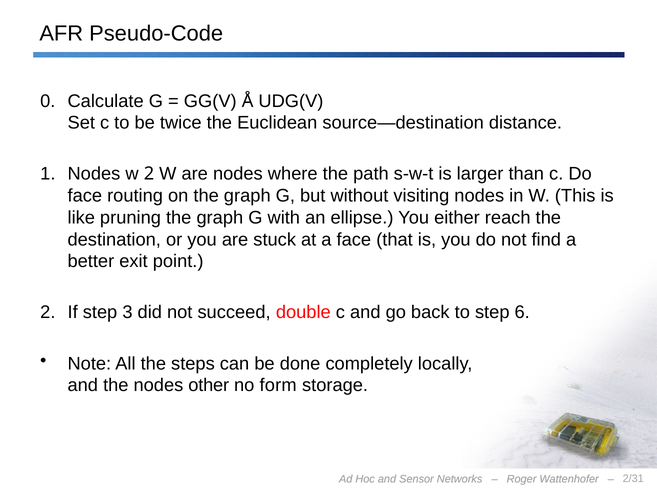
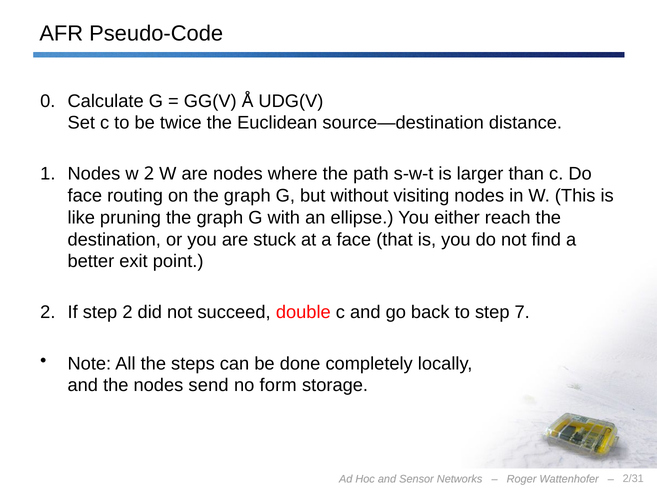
step 3: 3 -> 2
6: 6 -> 7
other: other -> send
